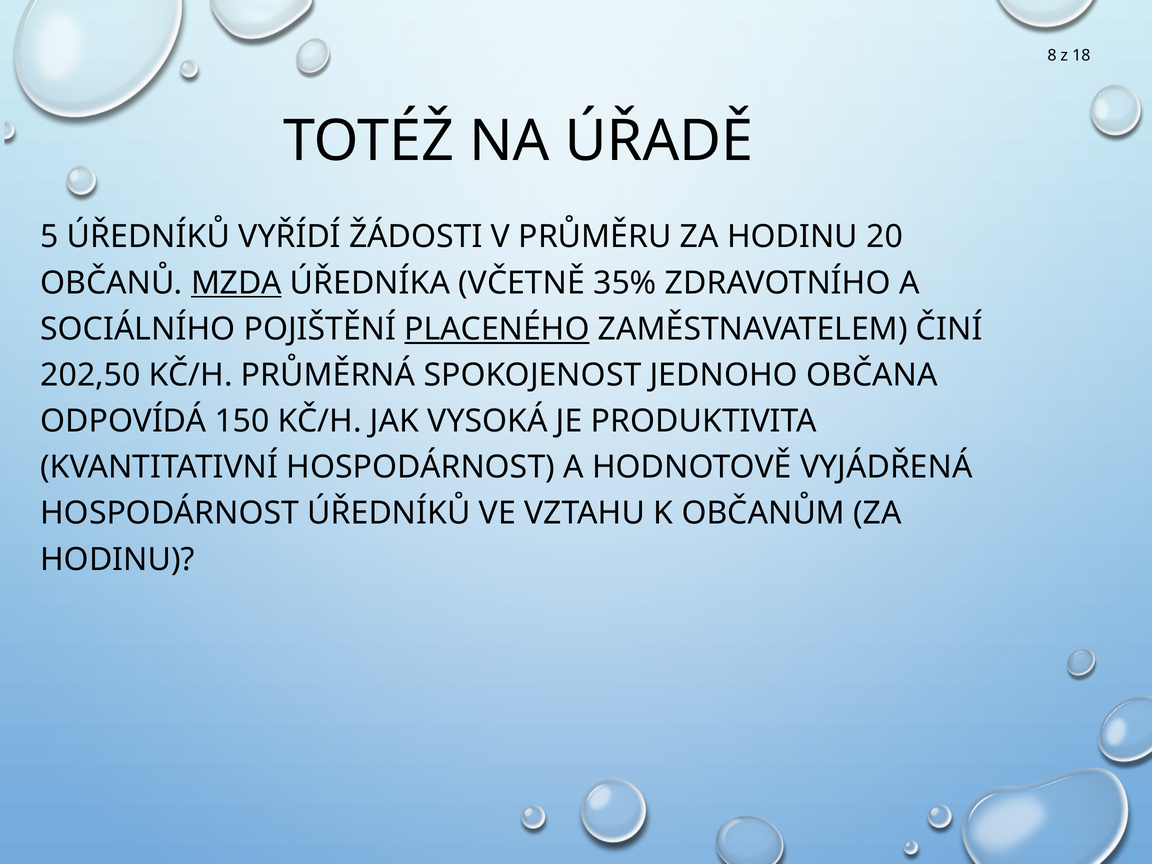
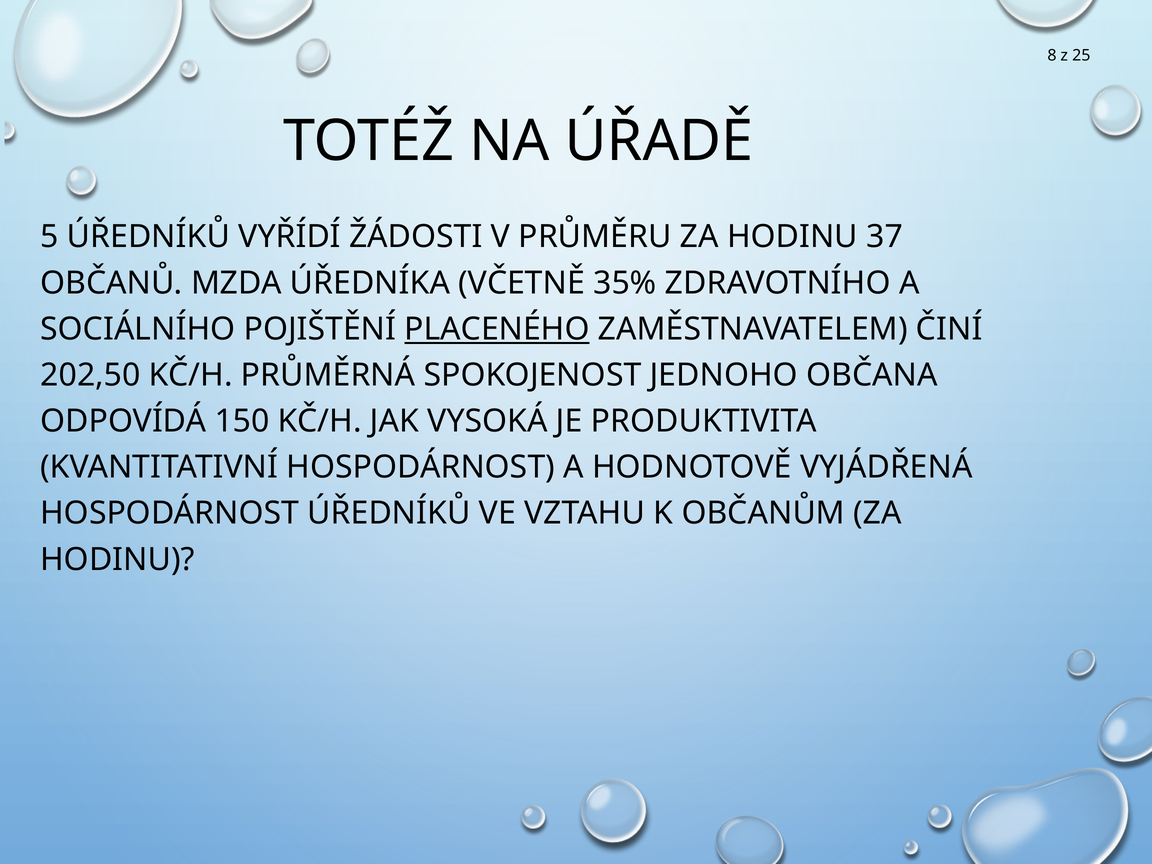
18: 18 -> 25
20: 20 -> 37
MZDA underline: present -> none
